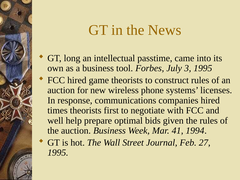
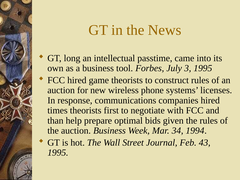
well: well -> than
41: 41 -> 34
27: 27 -> 43
